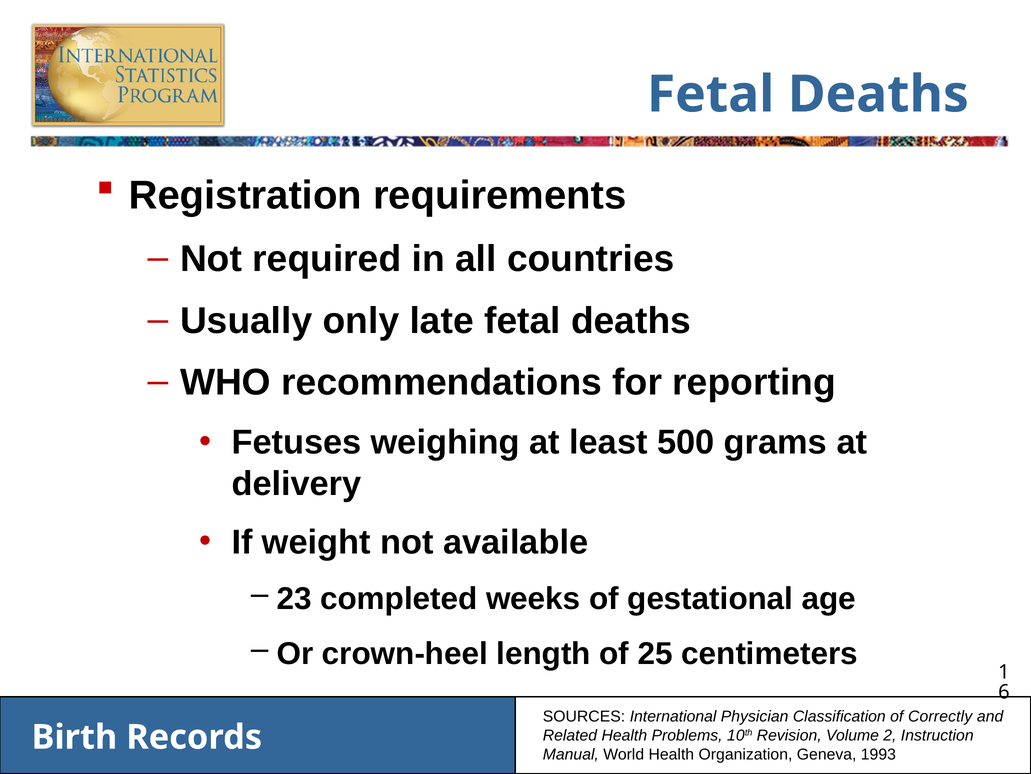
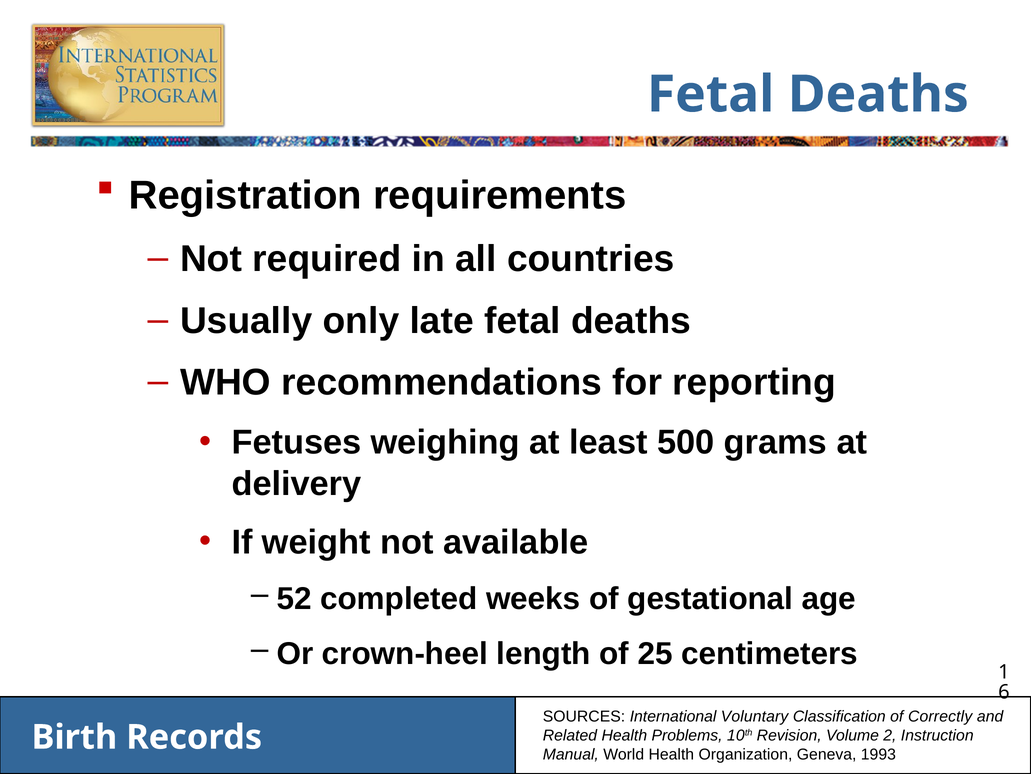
23: 23 -> 52
Physician: Physician -> Voluntary
